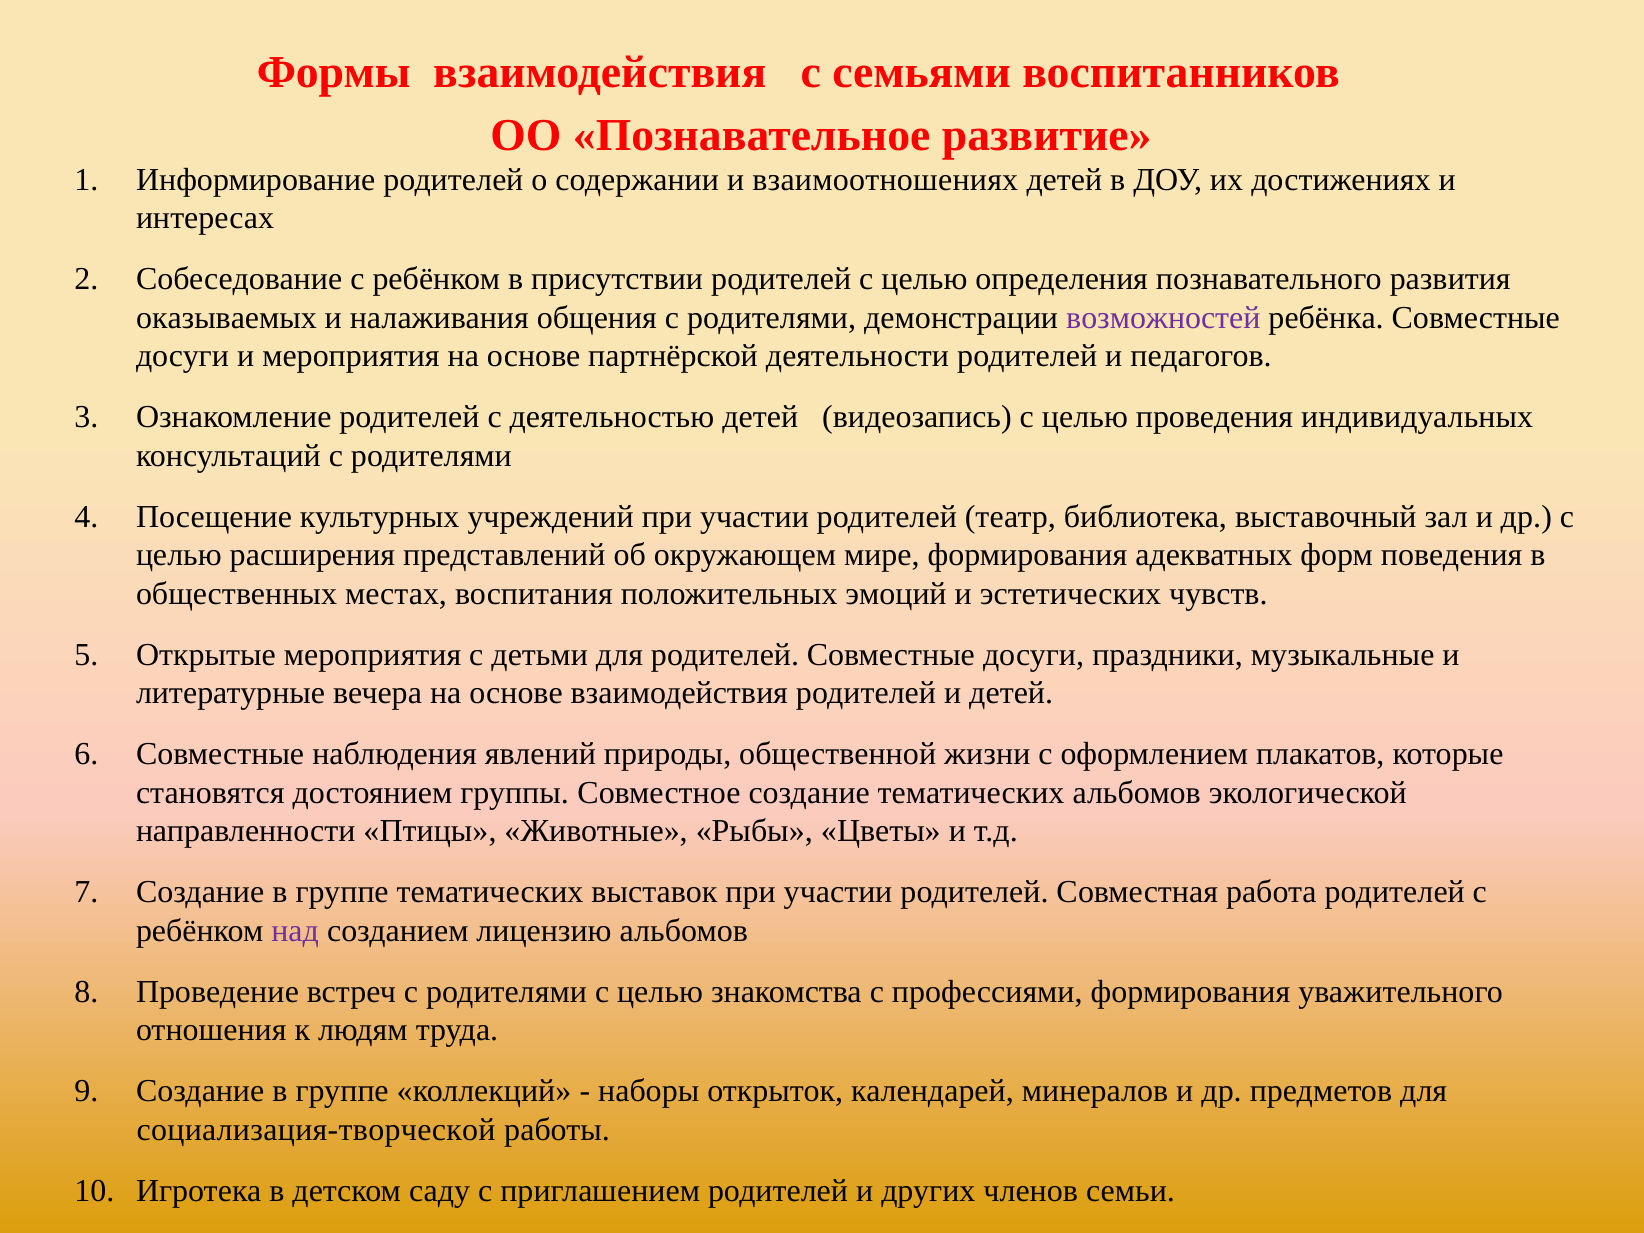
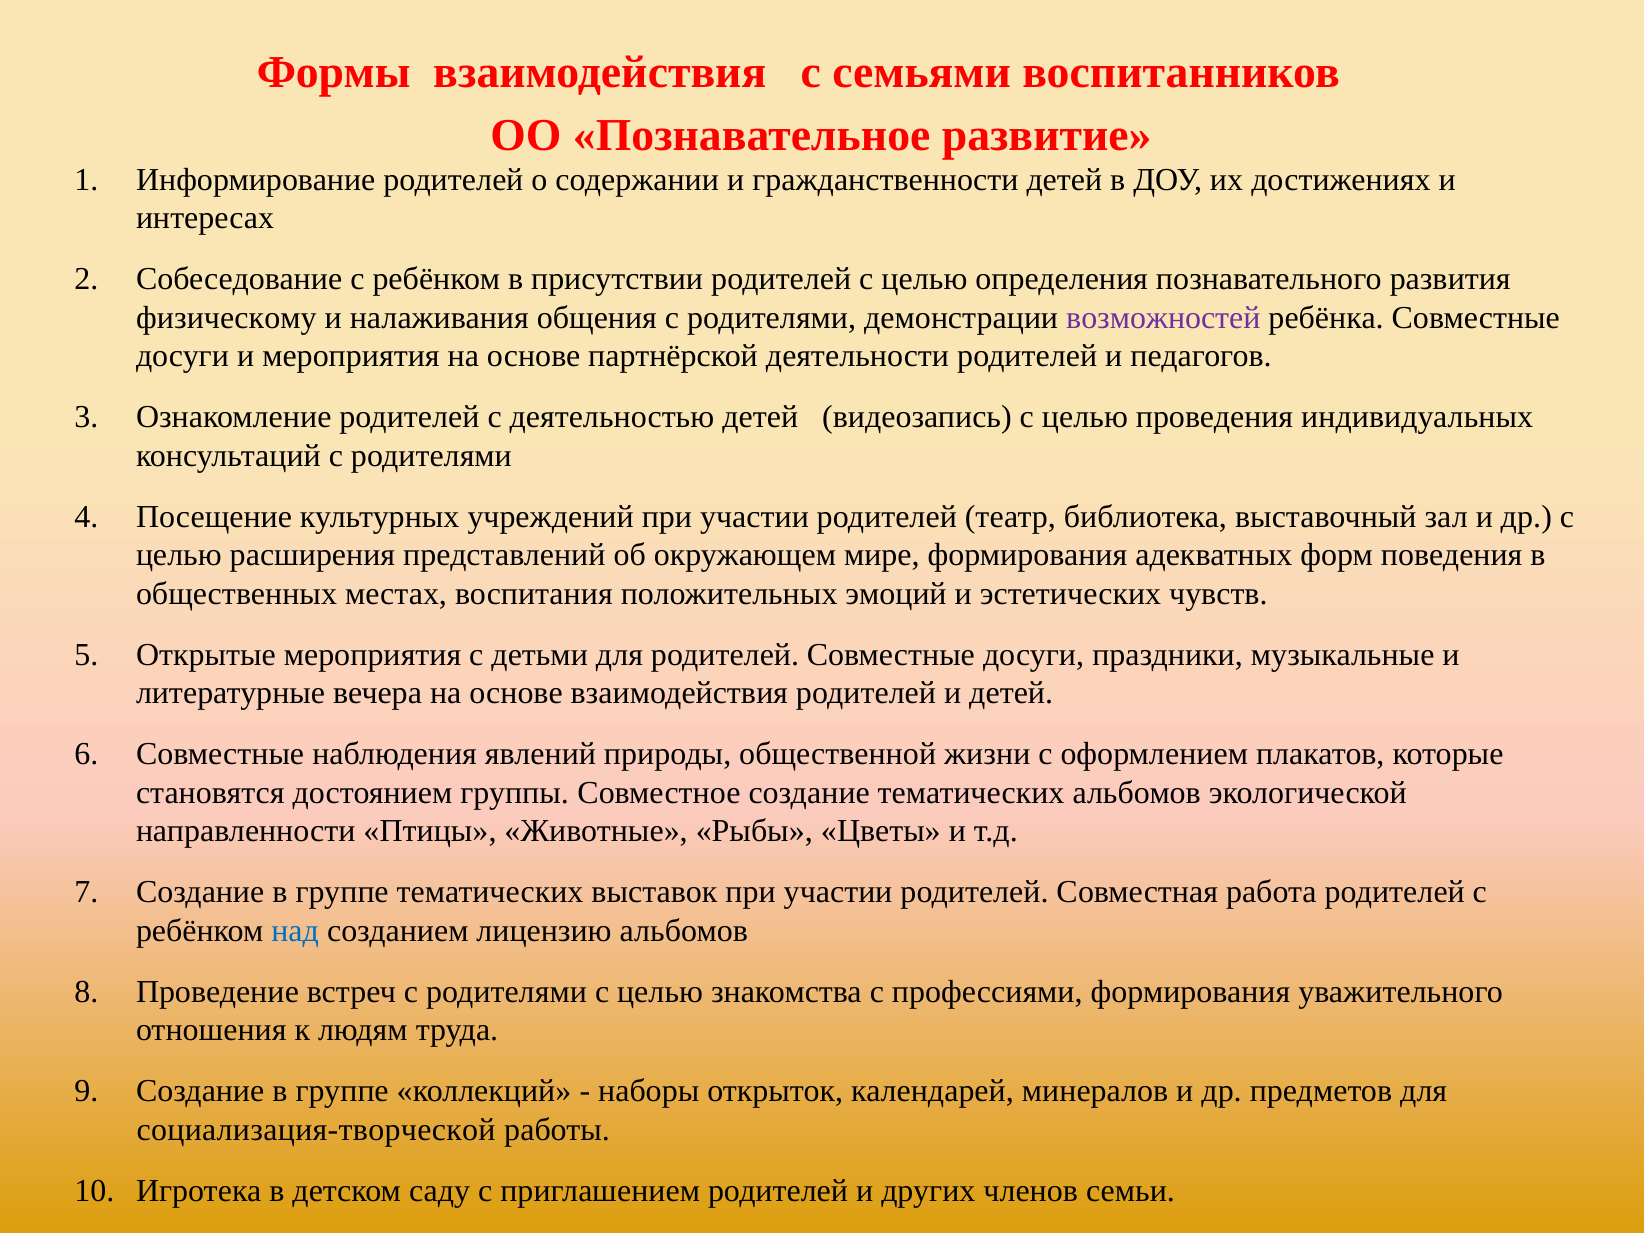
взаимоотношениях: взаимоотношениях -> гражданственности
оказываемых: оказываемых -> физическому
над colour: purple -> blue
